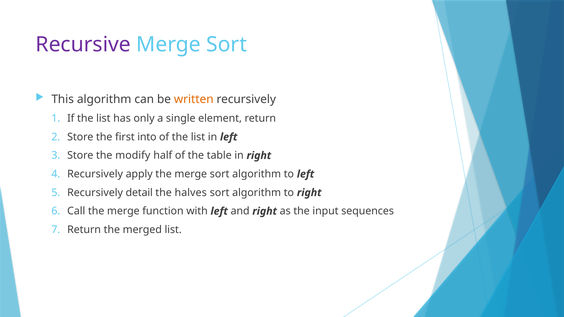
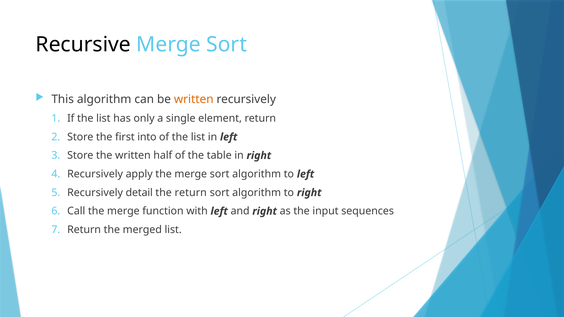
Recursive colour: purple -> black
the modify: modify -> written
the halves: halves -> return
